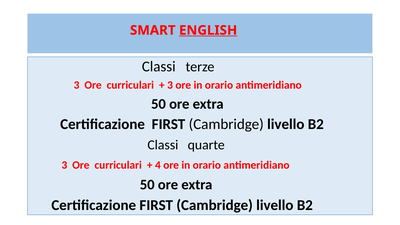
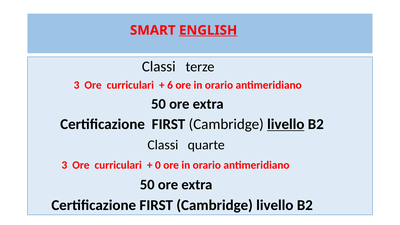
3 at (170, 85): 3 -> 6
livello at (286, 124) underline: none -> present
4: 4 -> 0
